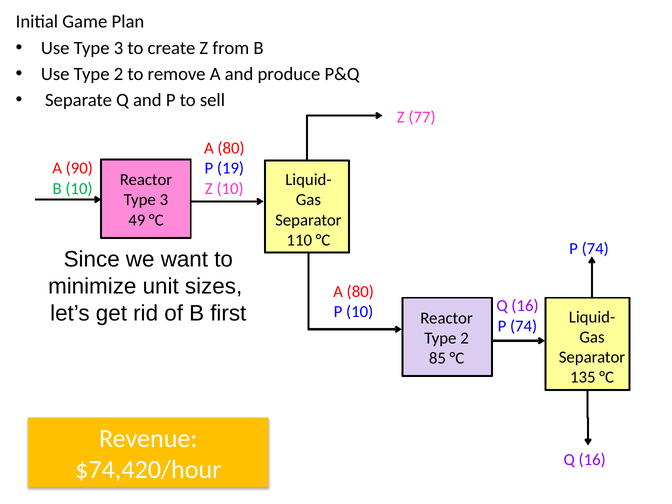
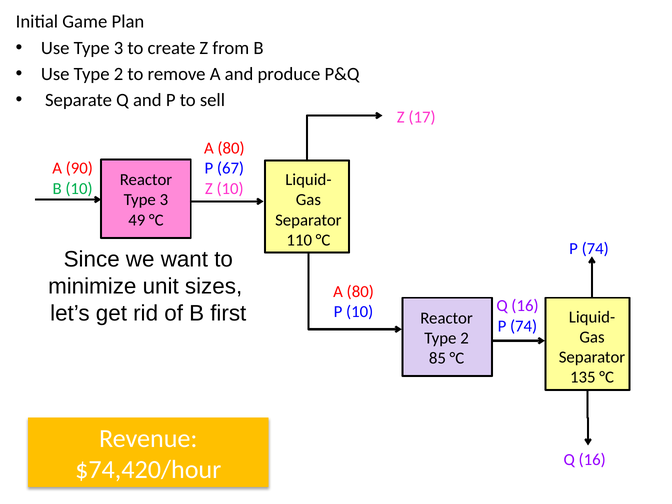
77: 77 -> 17
19: 19 -> 67
